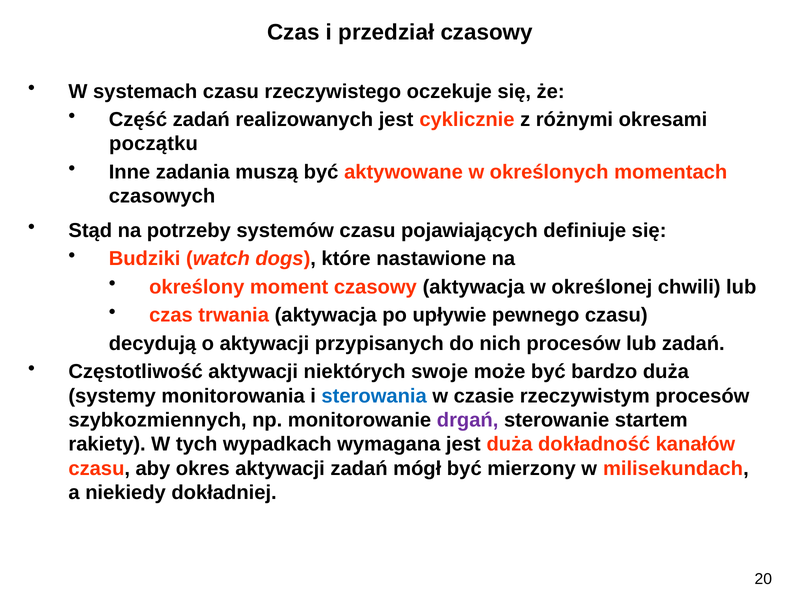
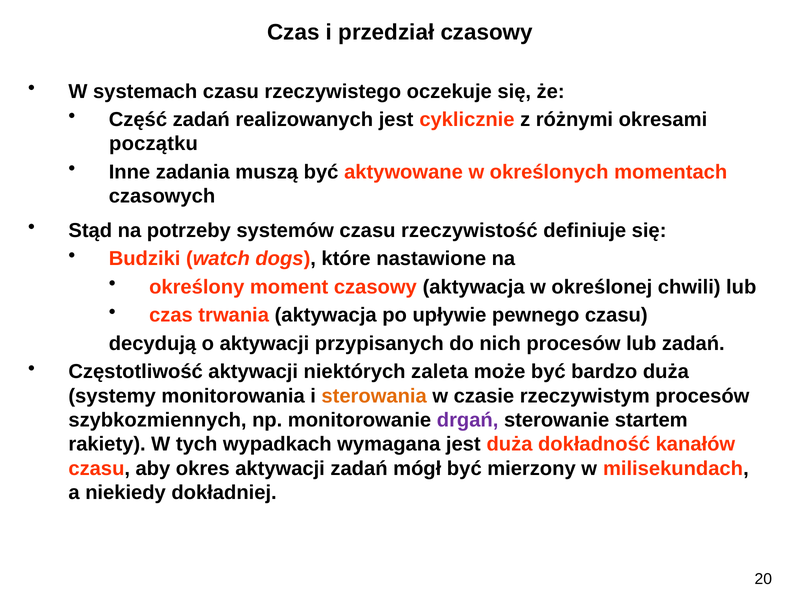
pojawiających: pojawiających -> rzeczywistość
swoje: swoje -> zaleta
sterowania colour: blue -> orange
